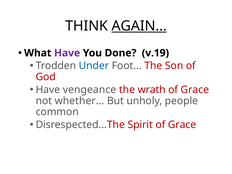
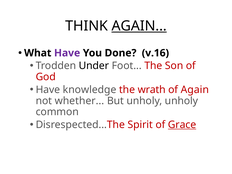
v.19: v.19 -> v.16
Under colour: blue -> black
vengeance: vengeance -> knowledge
Grace at (195, 90): Grace -> Again
unholy people: people -> unholy
Grace at (182, 125) underline: none -> present
